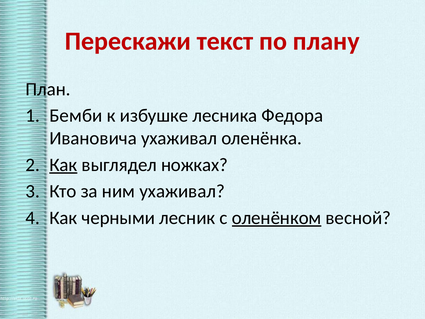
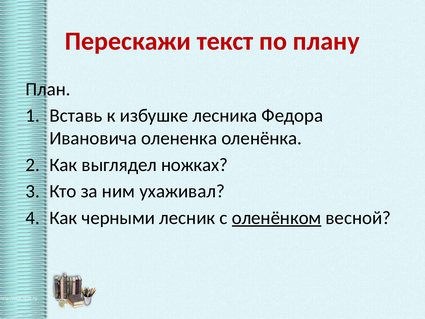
Бемби: Бемби -> Вставь
Ивановича ухаживал: ухаживал -> олененка
Как at (63, 165) underline: present -> none
